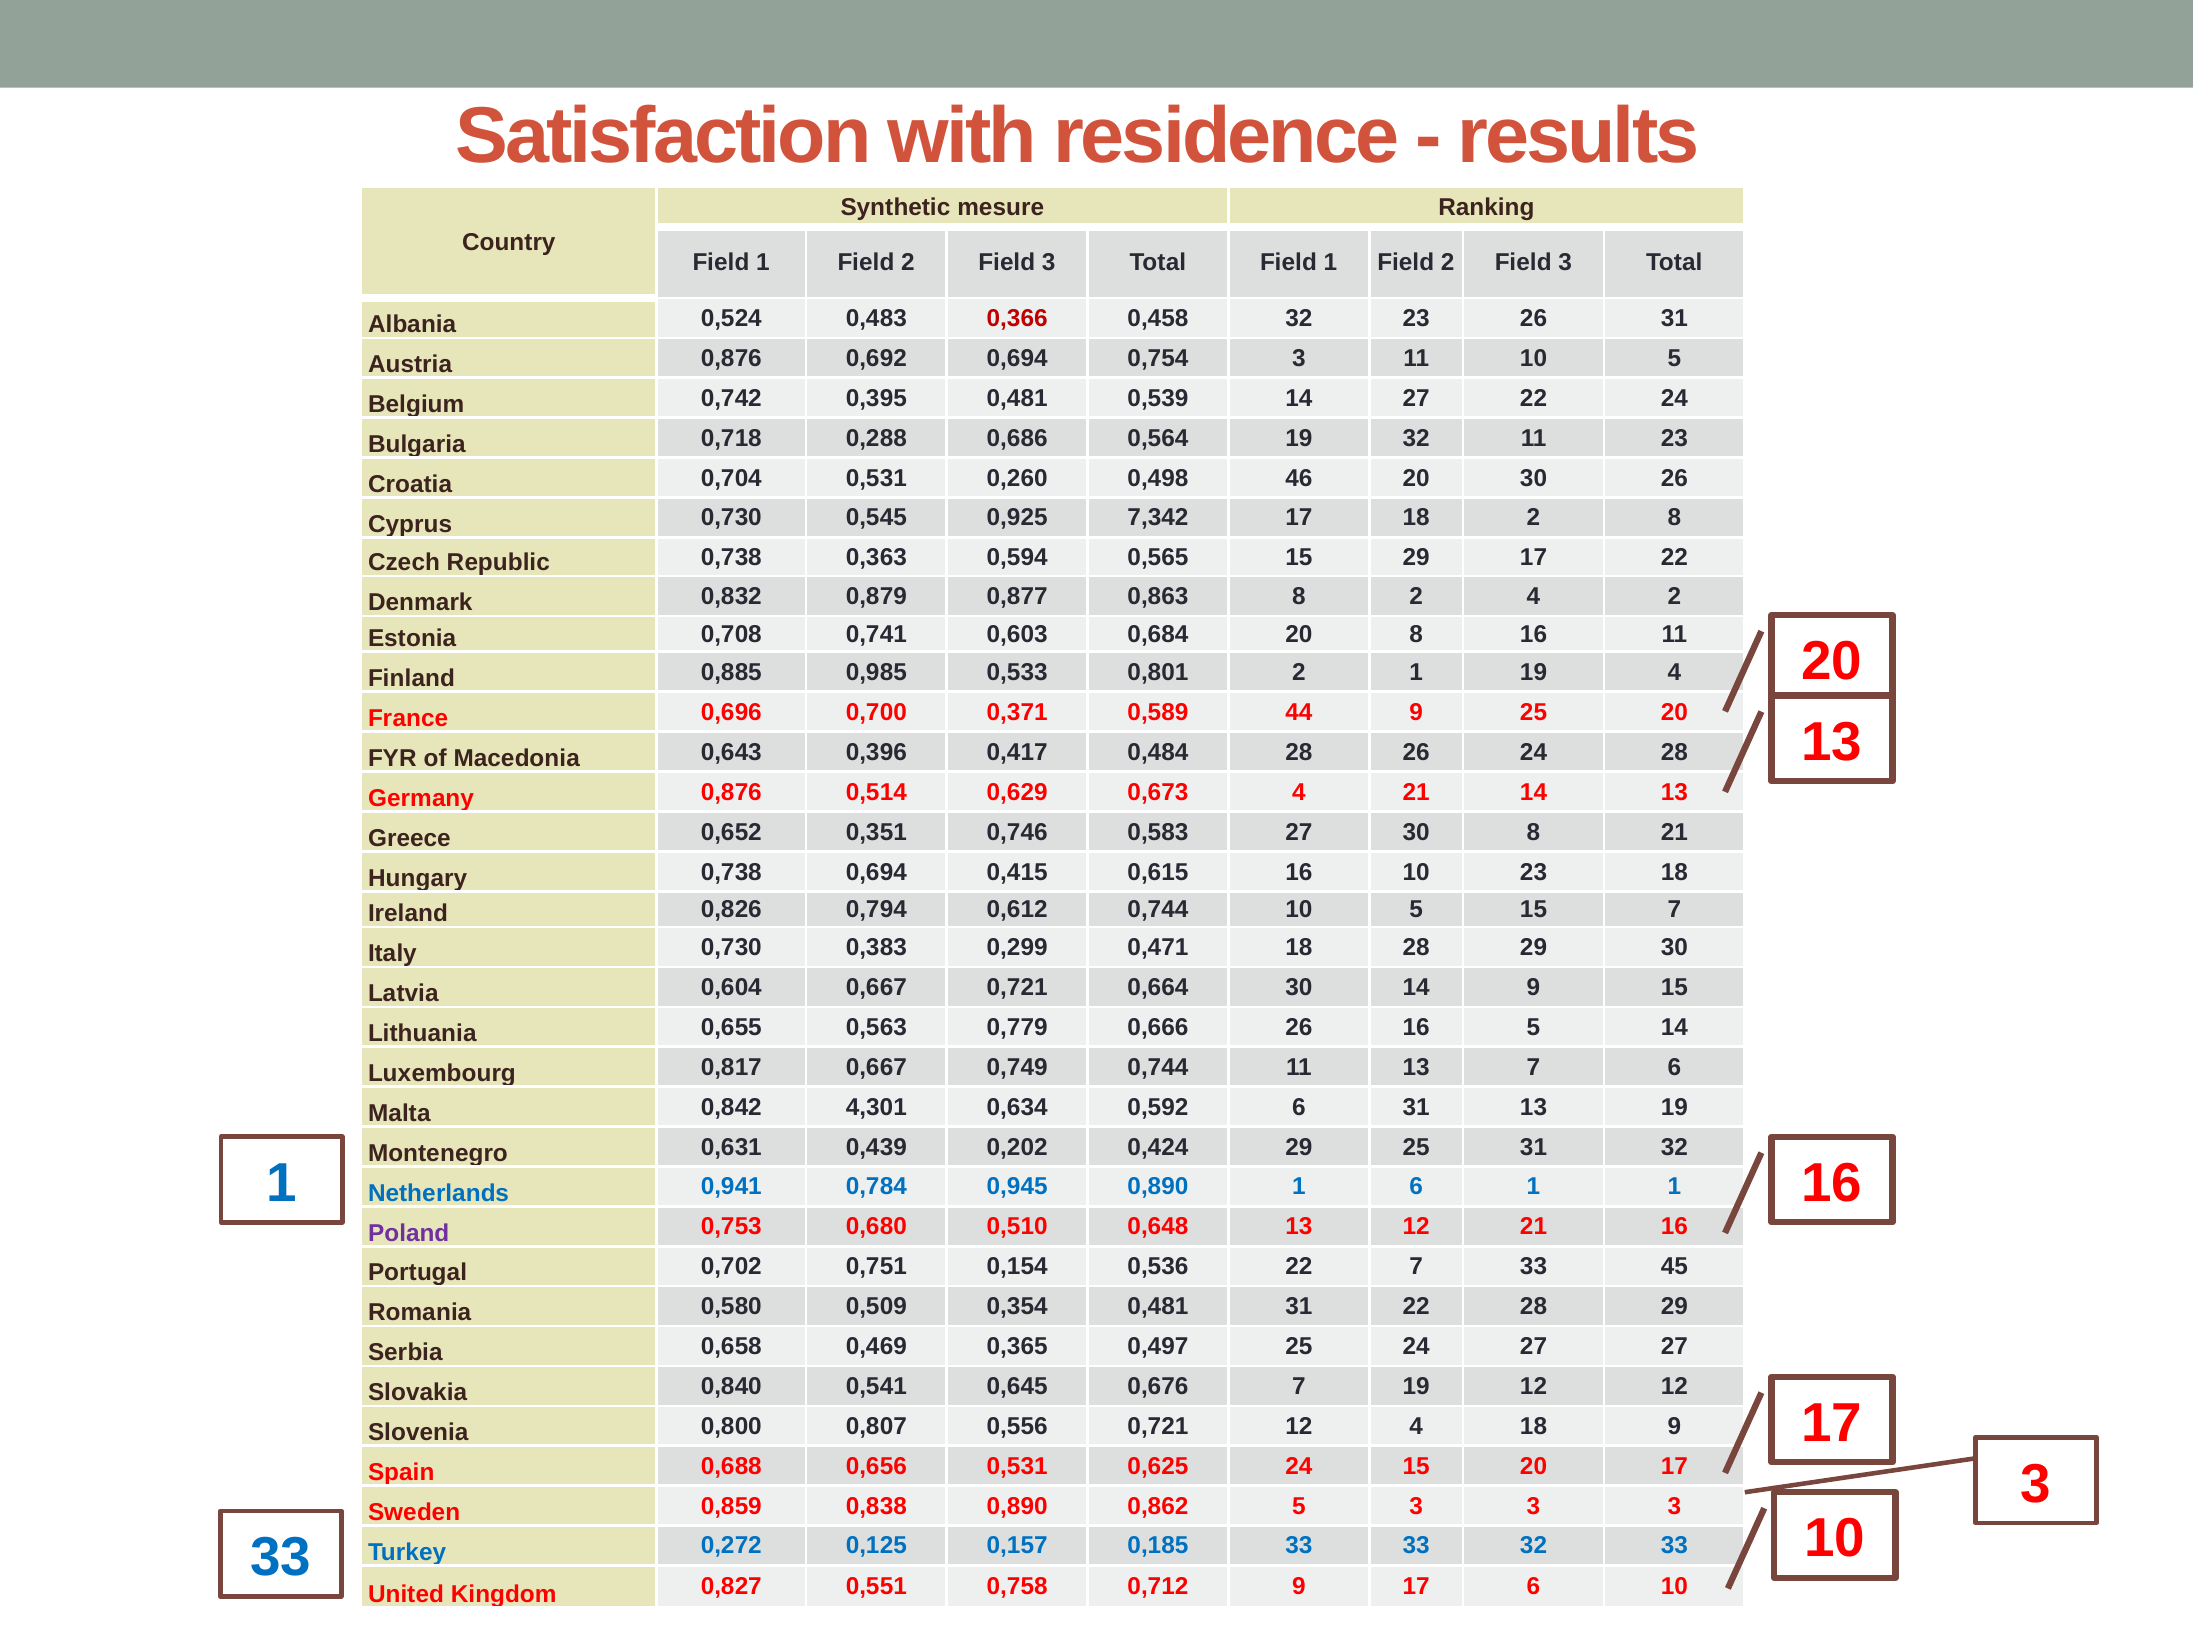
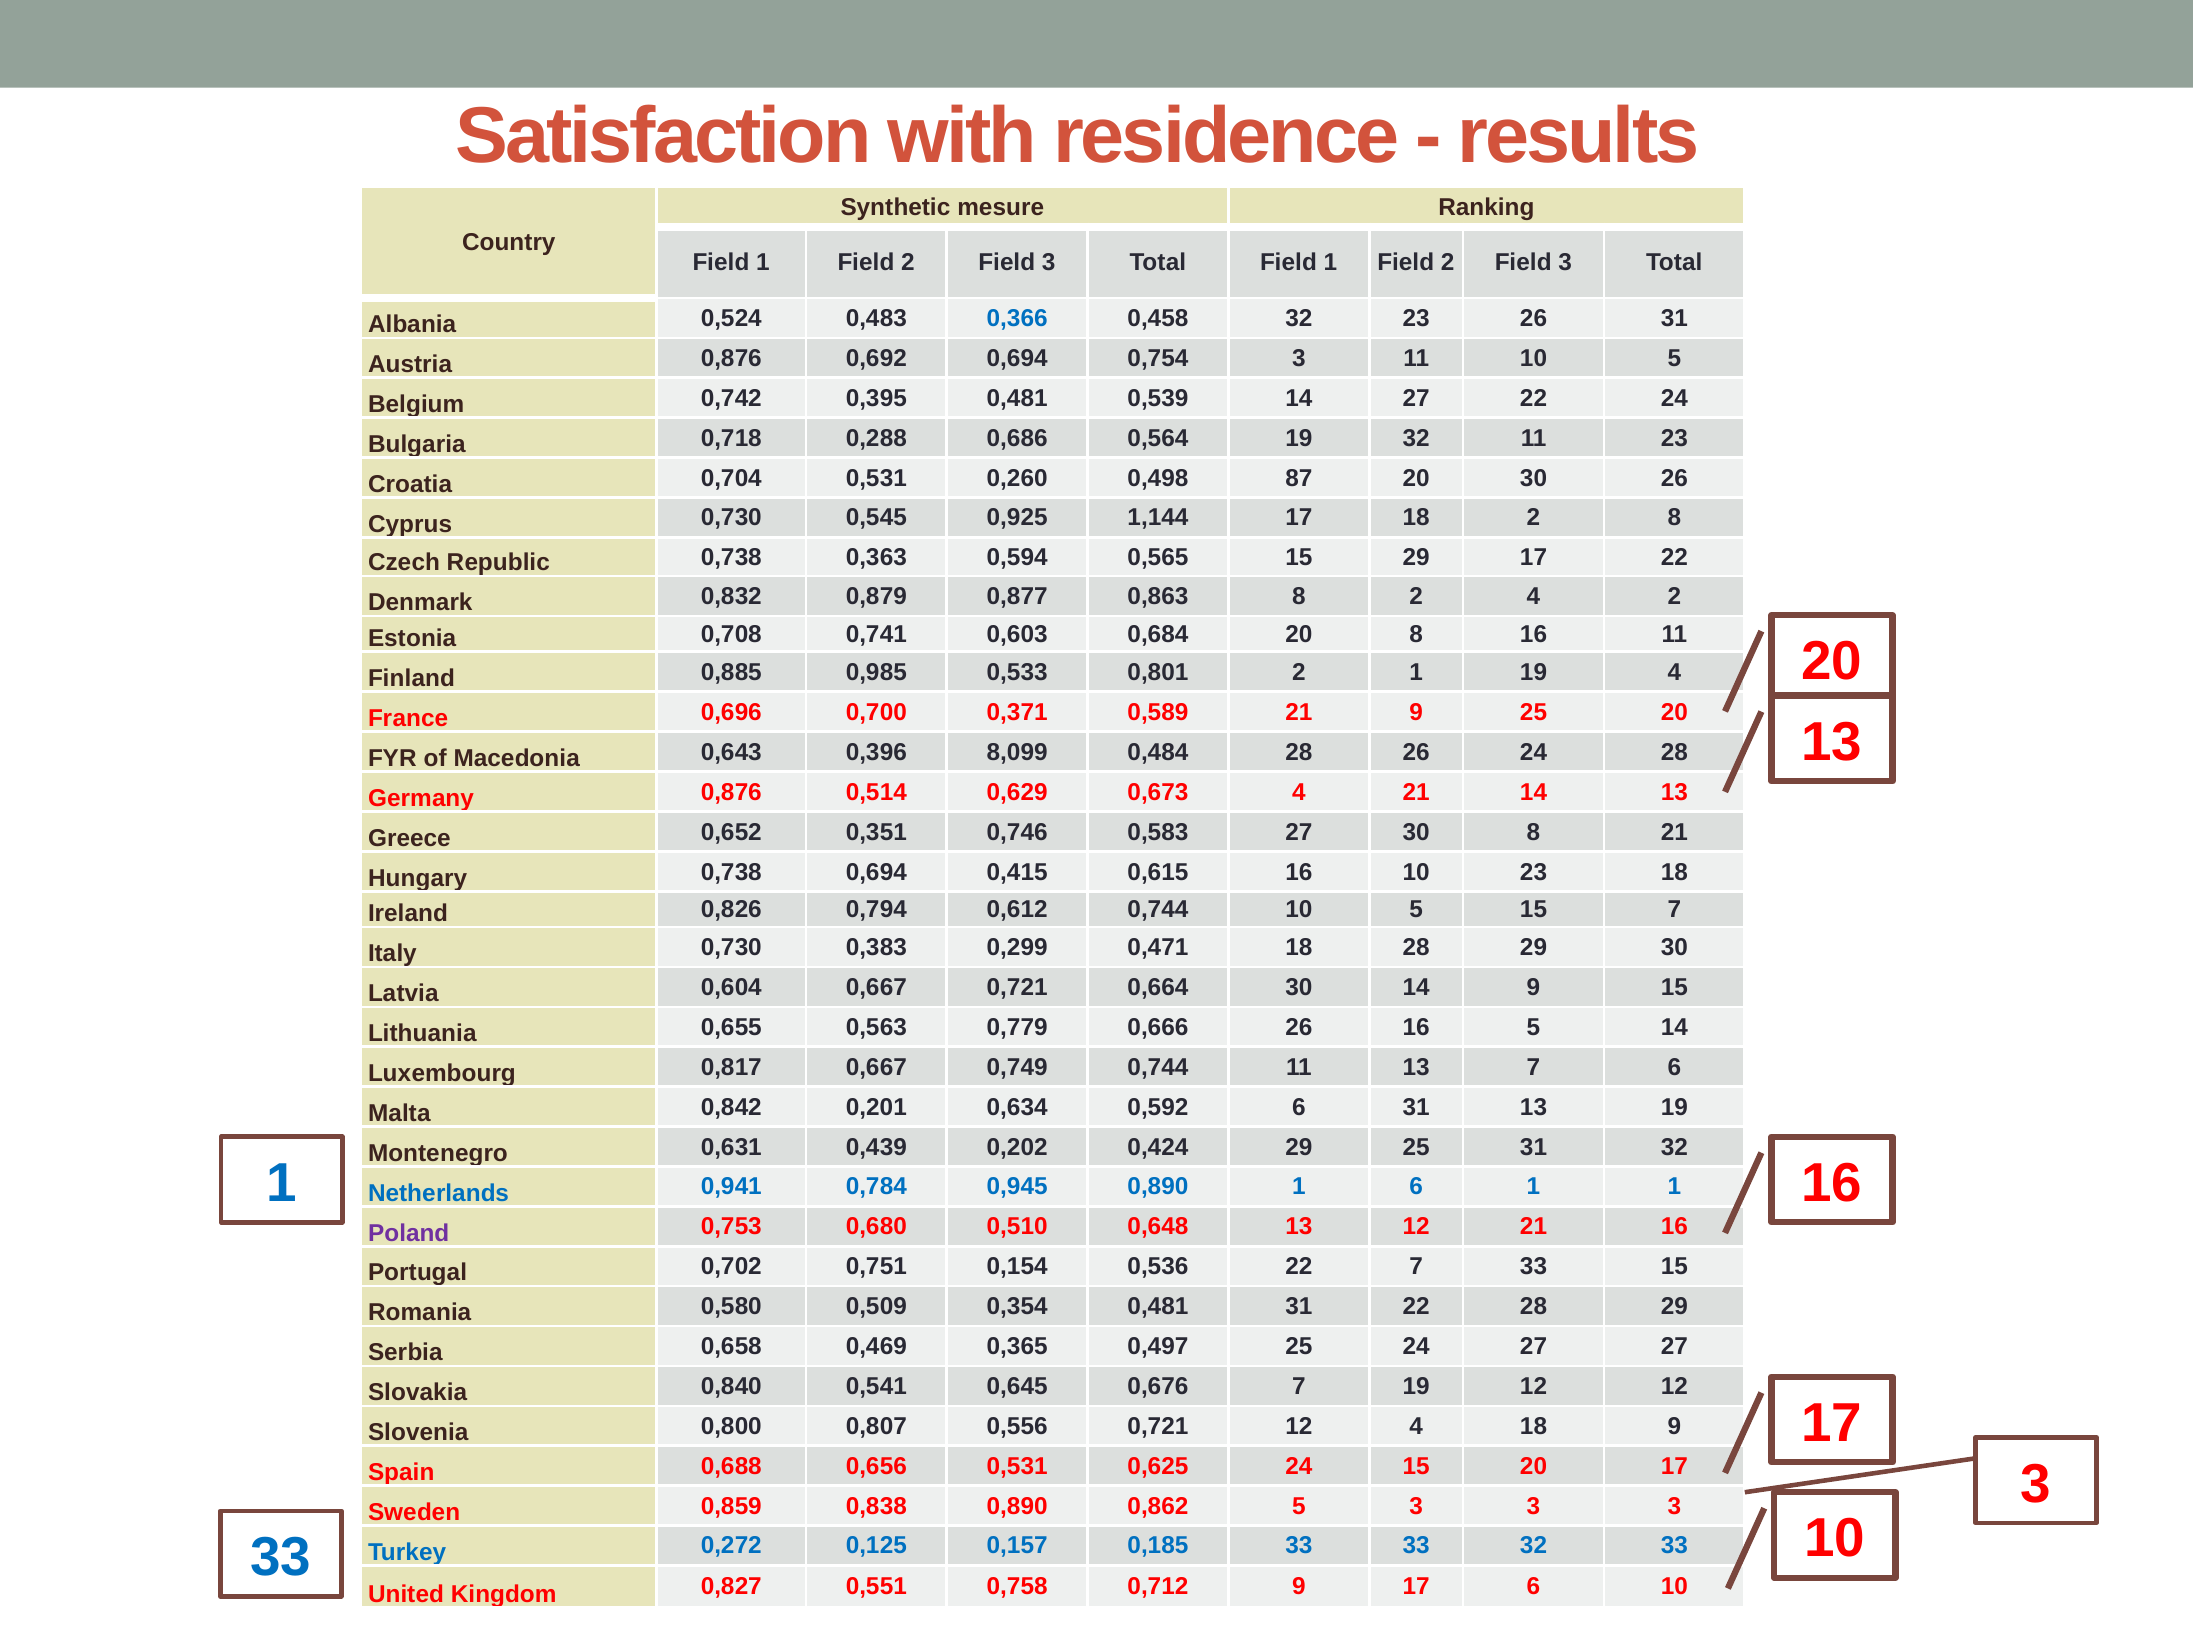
0,366 colour: red -> blue
46: 46 -> 87
7,342: 7,342 -> 1,144
0,589 44: 44 -> 21
0,417: 0,417 -> 8,099
4,301: 4,301 -> 0,201
33 45: 45 -> 15
